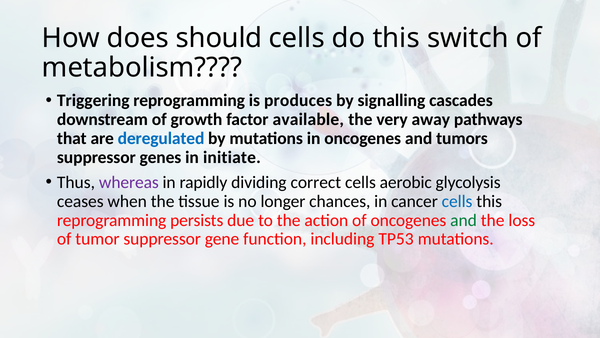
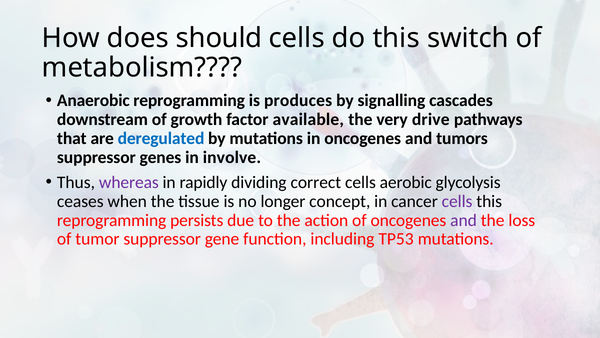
Triggering: Triggering -> Anaerobic
away: away -> drive
initiate: initiate -> involve
chances: chances -> concept
cells at (457, 201) colour: blue -> purple
and at (464, 220) colour: green -> purple
